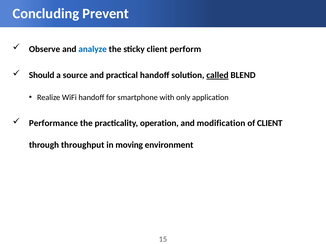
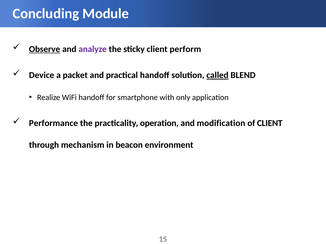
Prevent: Prevent -> Module
Observe underline: none -> present
analyze colour: blue -> purple
Should: Should -> Device
source: source -> packet
throughput: throughput -> mechanism
moving: moving -> beacon
